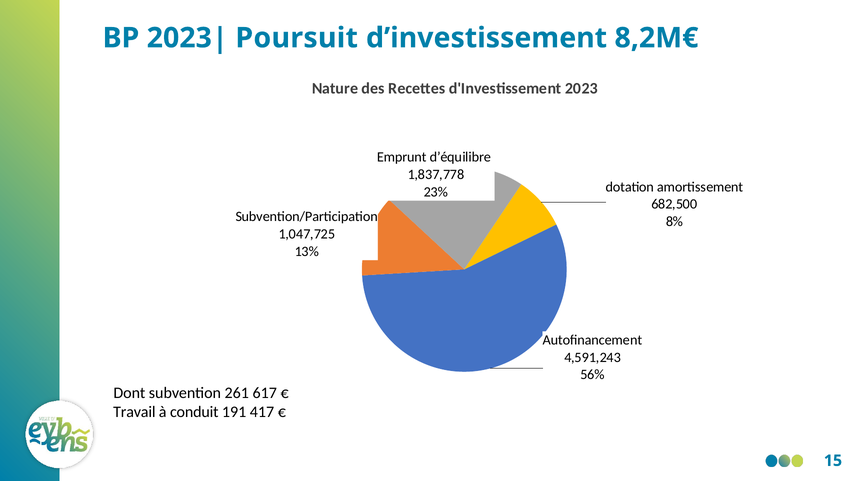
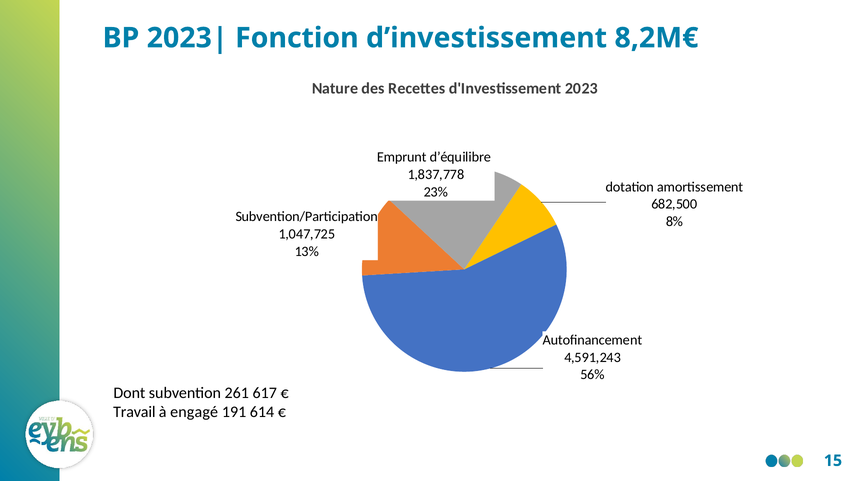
Poursuit: Poursuit -> Fonction
conduit: conduit -> engagé
417: 417 -> 614
